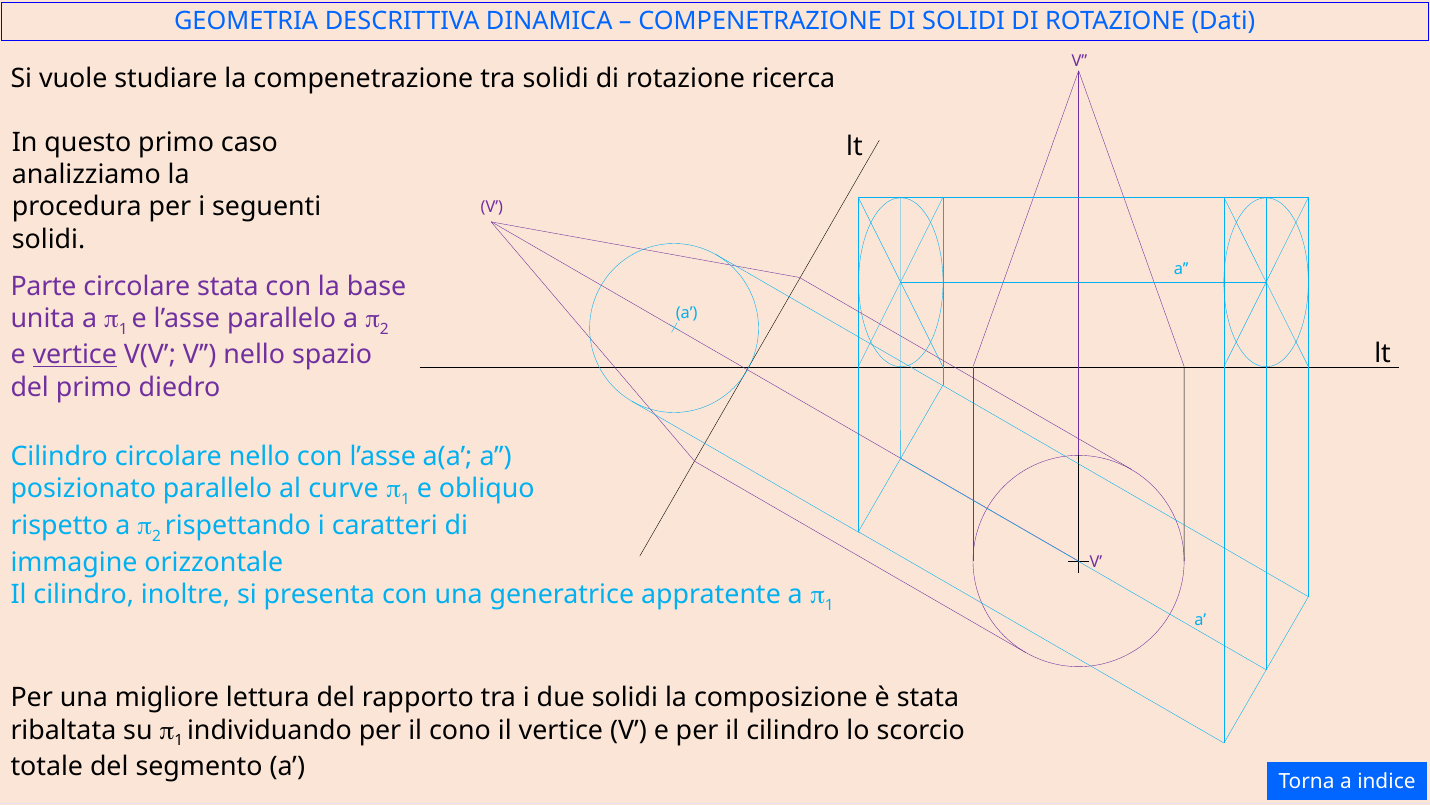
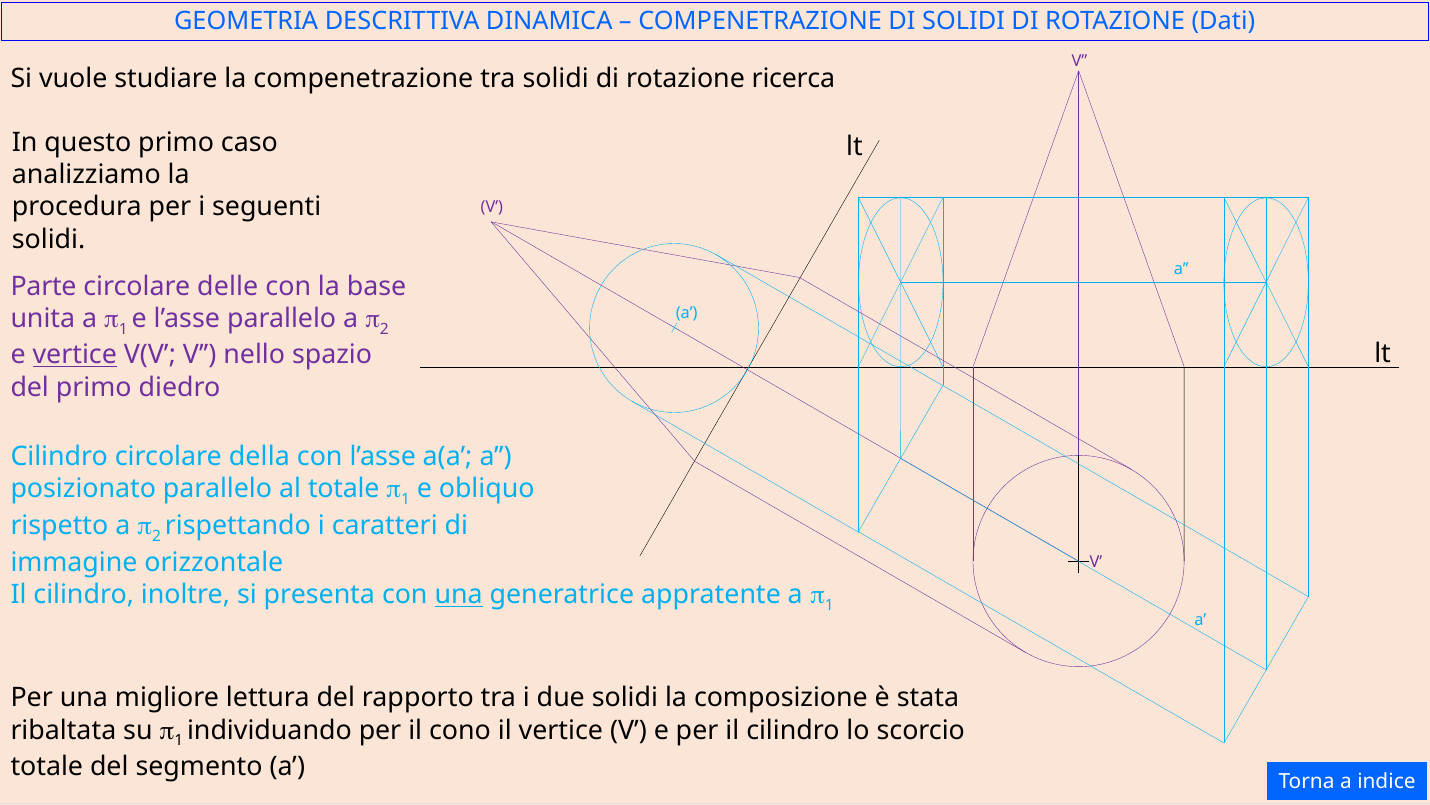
circolare stata: stata -> delle
circolare nello: nello -> della
al curve: curve -> totale
una at (459, 594) underline: none -> present
